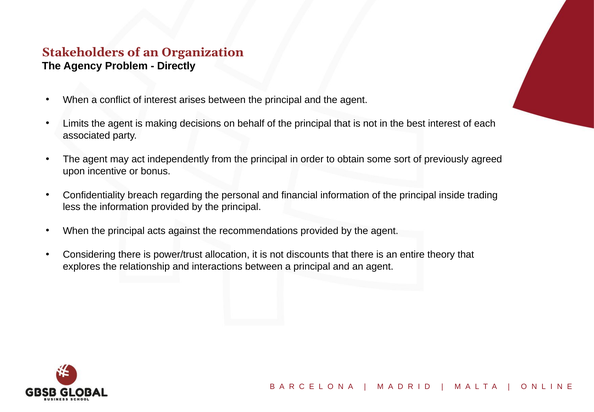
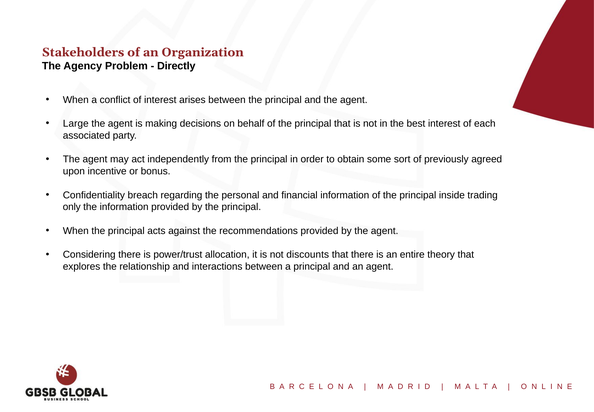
Limits: Limits -> Large
less: less -> only
